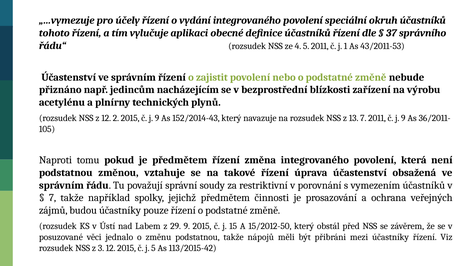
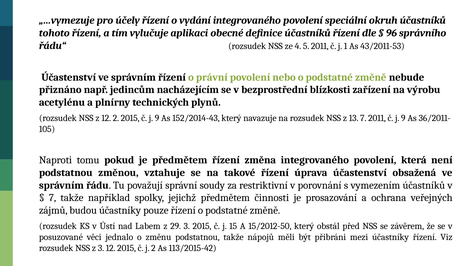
37: 37 -> 96
zajistit: zajistit -> právní
29 9: 9 -> 3
j 5: 5 -> 2
